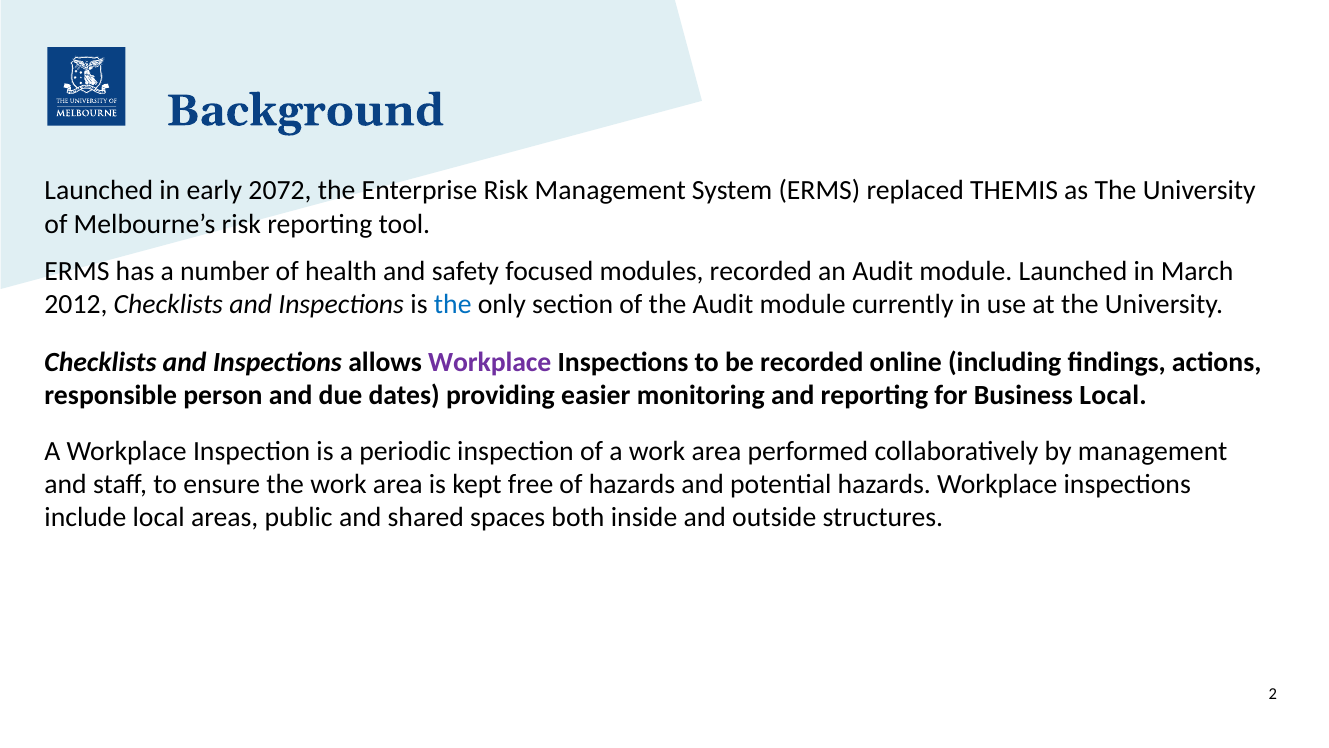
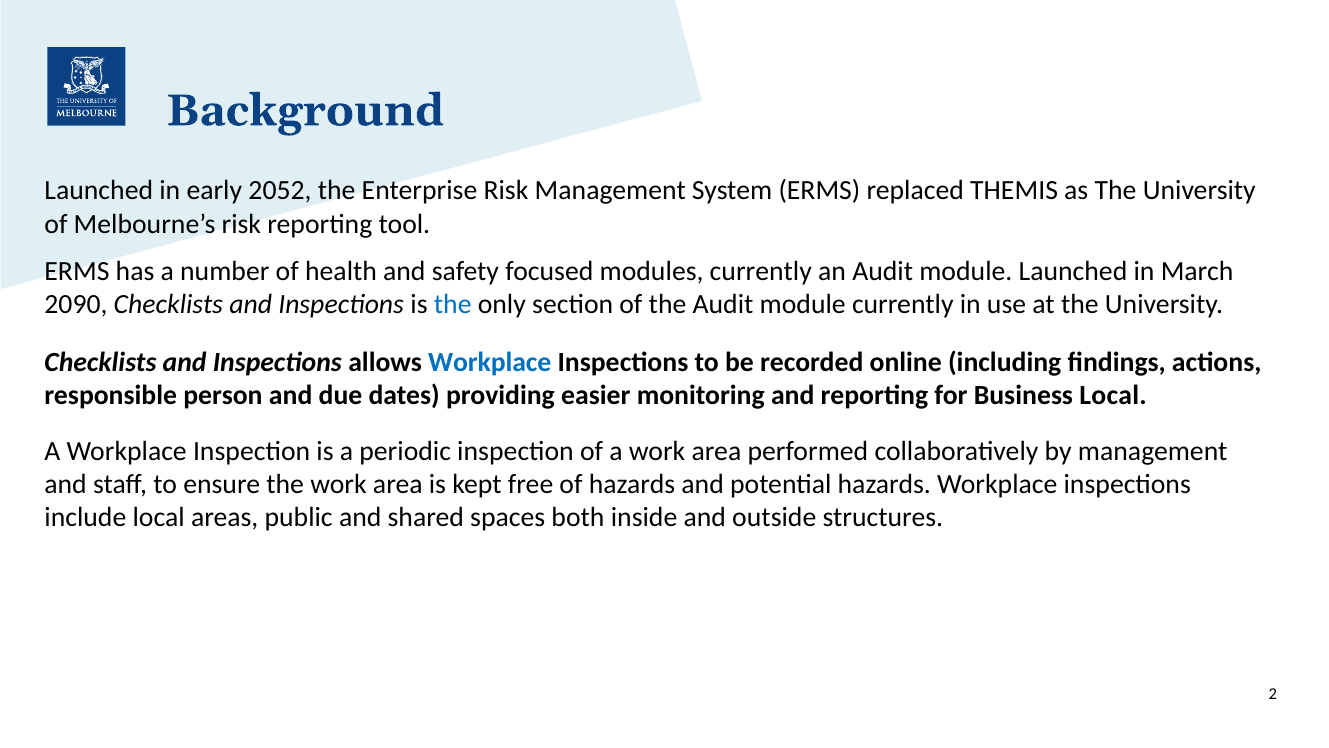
2072: 2072 -> 2052
modules recorded: recorded -> currently
2012: 2012 -> 2090
Workplace at (490, 362) colour: purple -> blue
